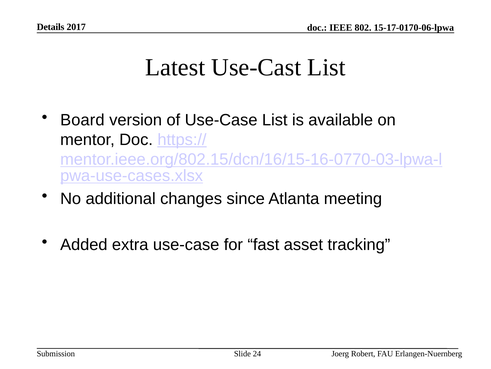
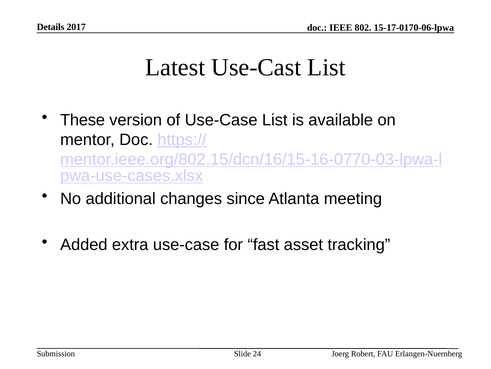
Board: Board -> These
